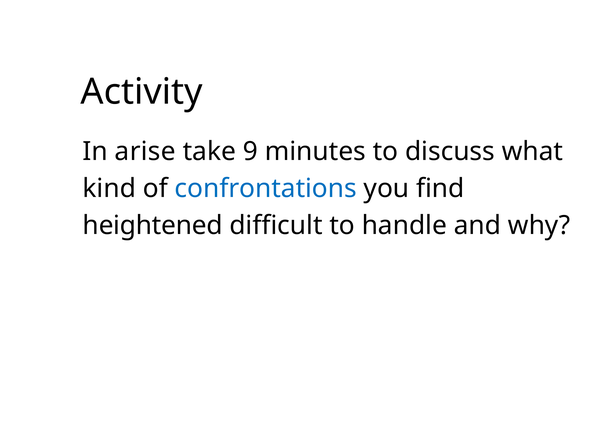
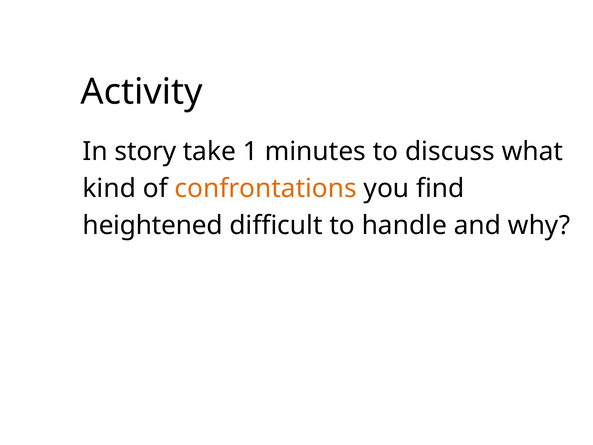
arise: arise -> story
9: 9 -> 1
confrontations colour: blue -> orange
